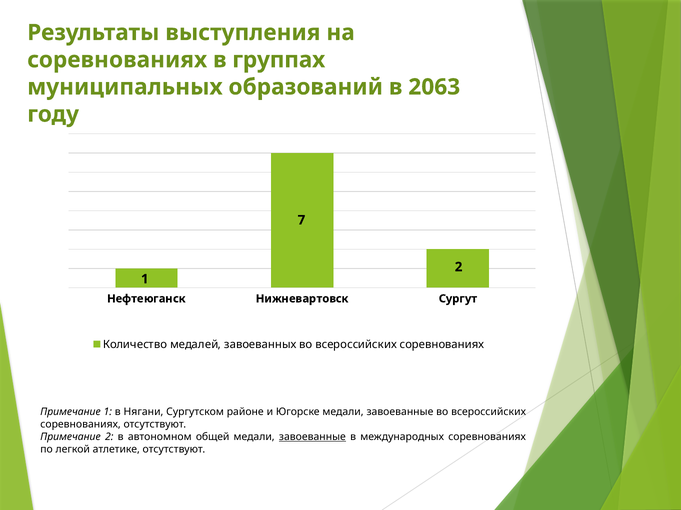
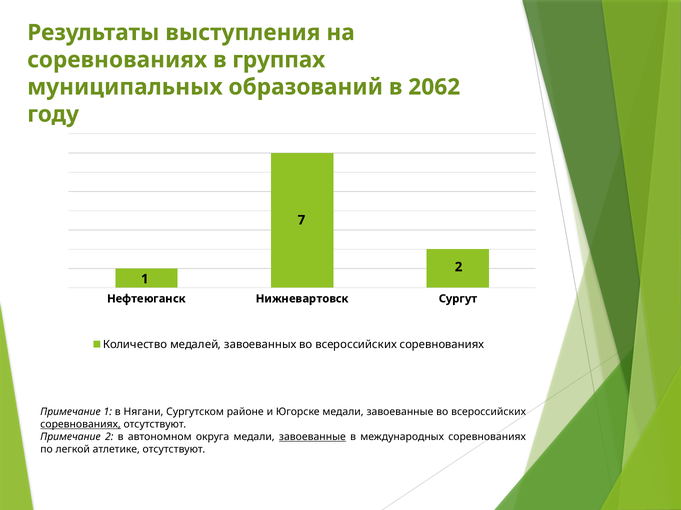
2063: 2063 -> 2062
соревнованиях at (81, 425) underline: none -> present
общей: общей -> округа
